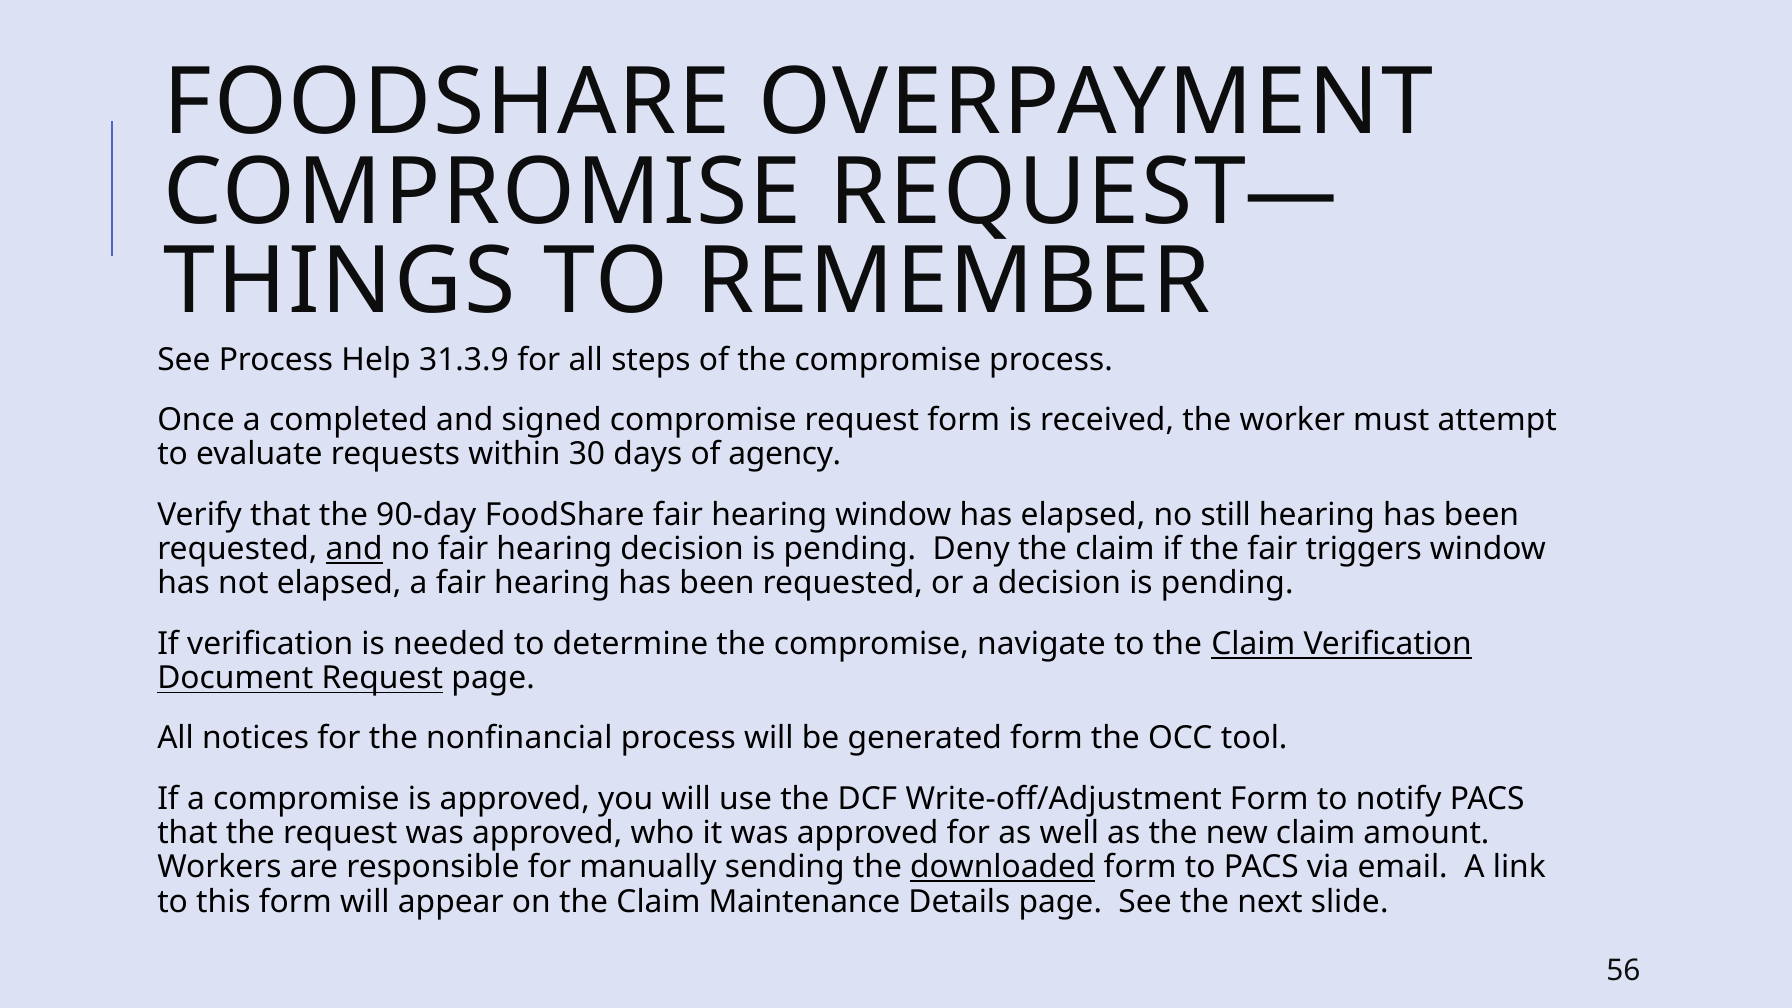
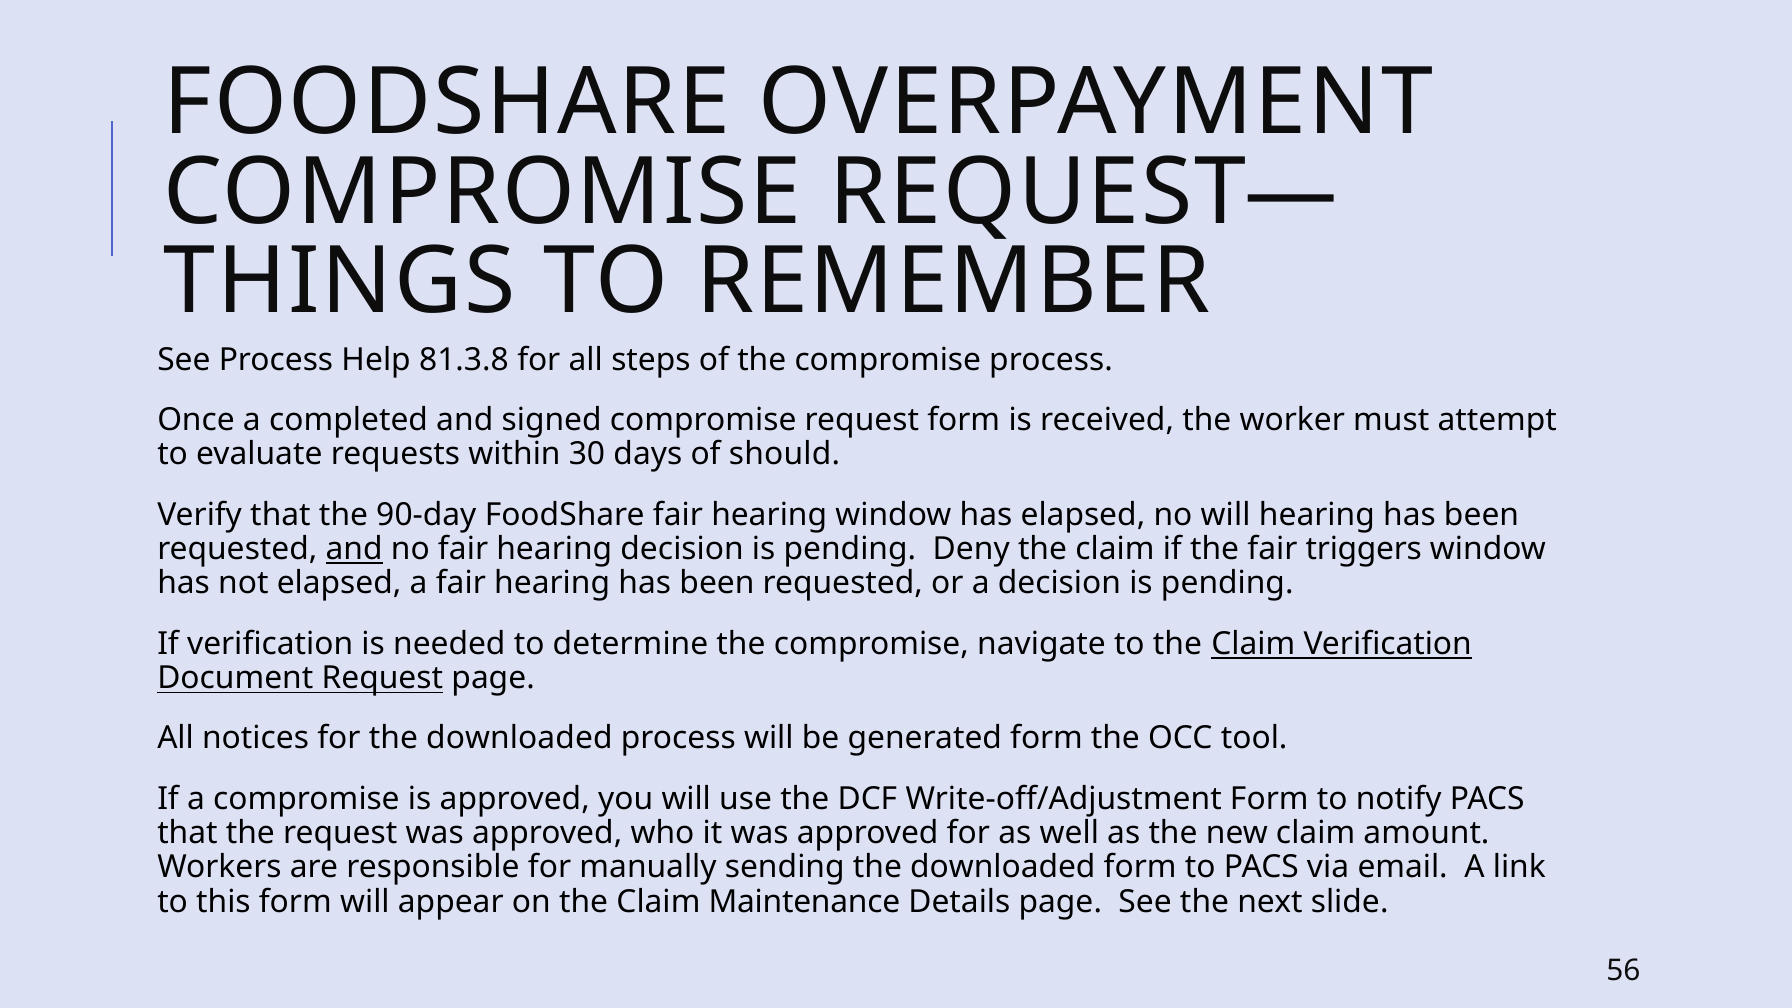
31.3.9: 31.3.9 -> 81.3.8
agency: agency -> should
no still: still -> will
for the nonfinancial: nonfinancial -> downloaded
downloaded at (1003, 868) underline: present -> none
